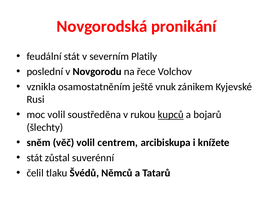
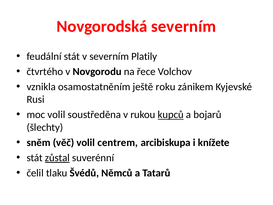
Novgorodská pronikání: pronikání -> severním
poslední: poslední -> čtvrtého
vnuk: vnuk -> roku
zůstal underline: none -> present
